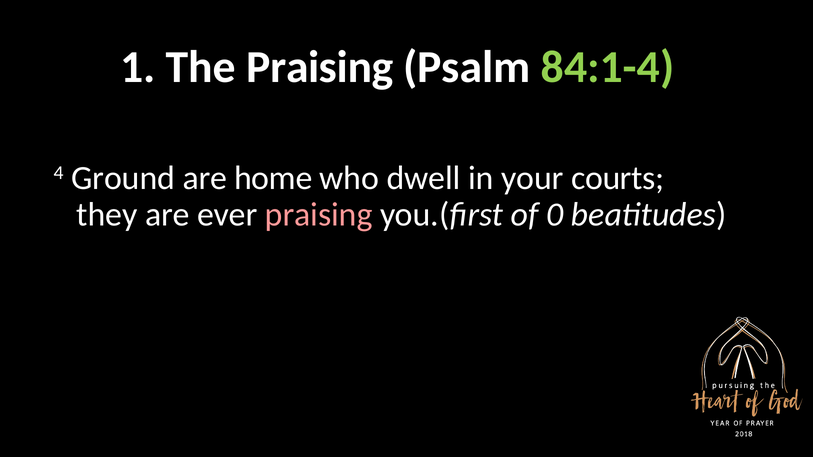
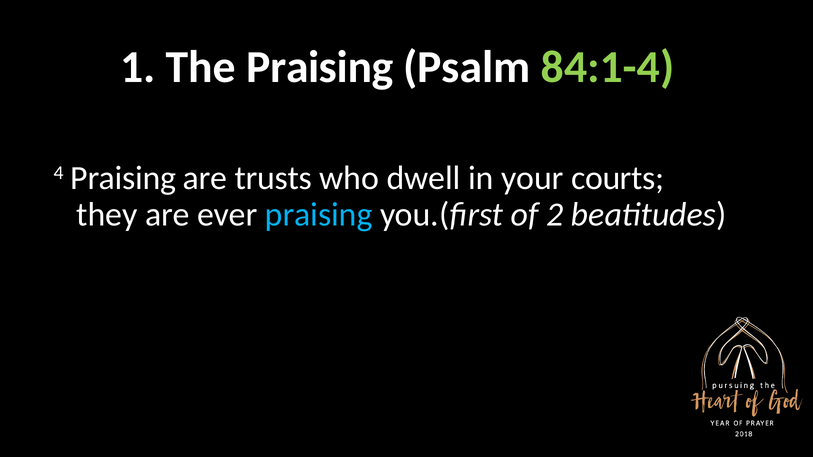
4 Ground: Ground -> Praising
home: home -> trusts
praising at (319, 215) colour: pink -> light blue
0: 0 -> 2
